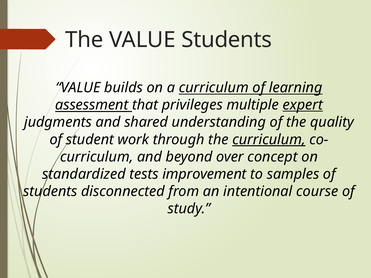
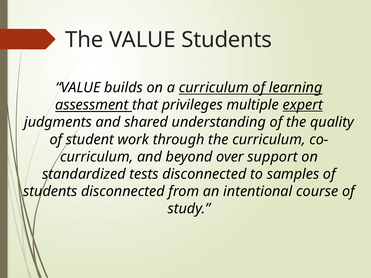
curriculum at (269, 140) underline: present -> none
concept: concept -> support
tests improvement: improvement -> disconnected
